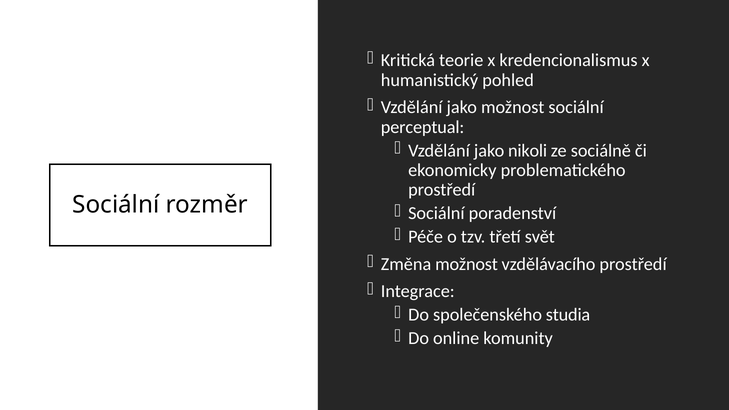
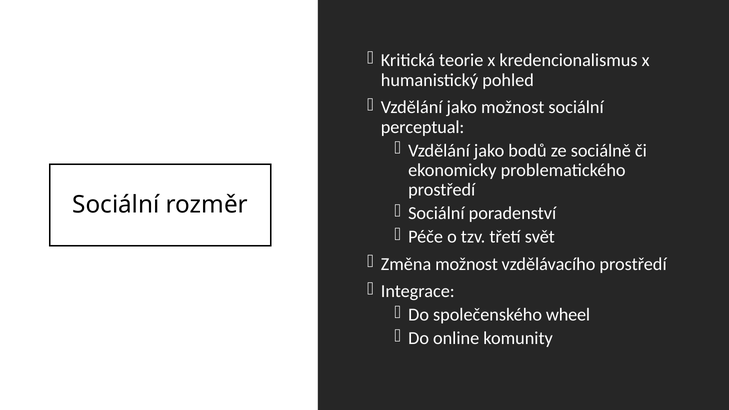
nikoli: nikoli -> bodů
studia: studia -> wheel
